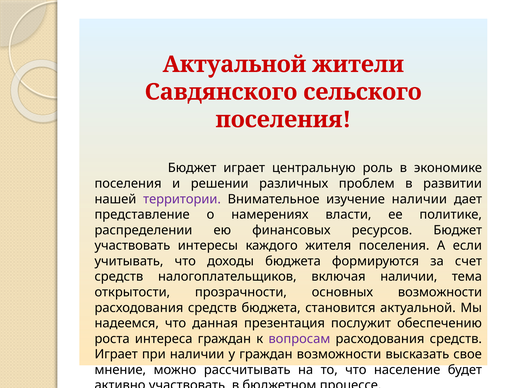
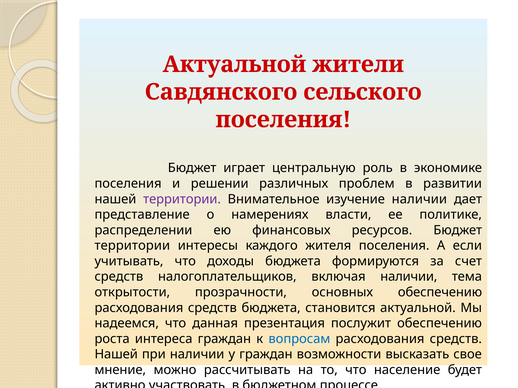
участвовать at (132, 246): участвовать -> территории
основных возможности: возможности -> обеспечению
вопросам colour: purple -> blue
Играет at (116, 355): Играет -> Нашей
